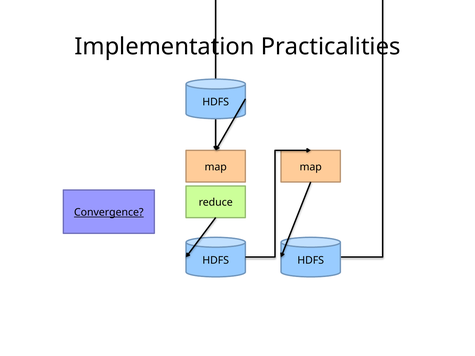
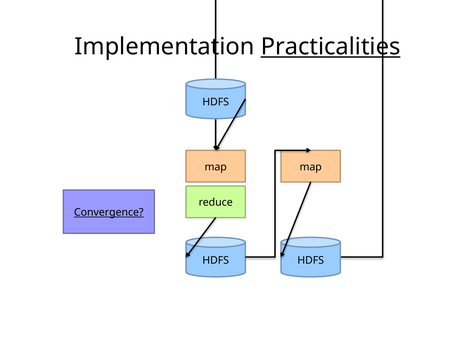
Practicalities underline: none -> present
